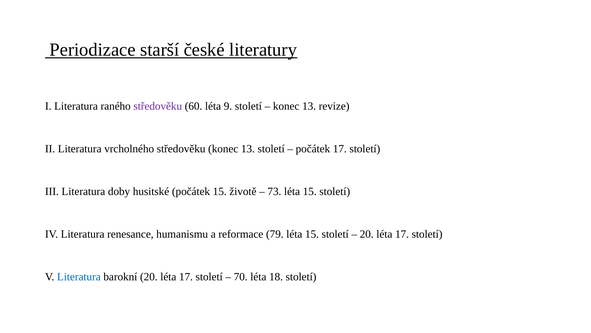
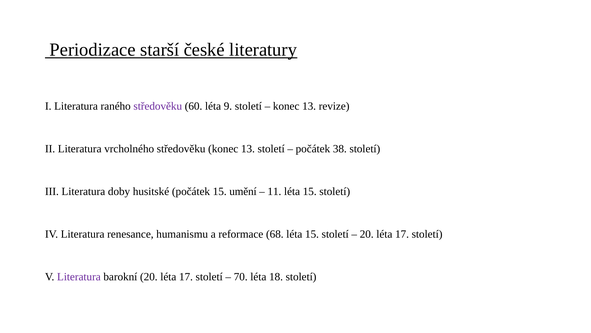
počátek 17: 17 -> 38
životě: životě -> umění
73: 73 -> 11
79: 79 -> 68
Literatura at (79, 276) colour: blue -> purple
